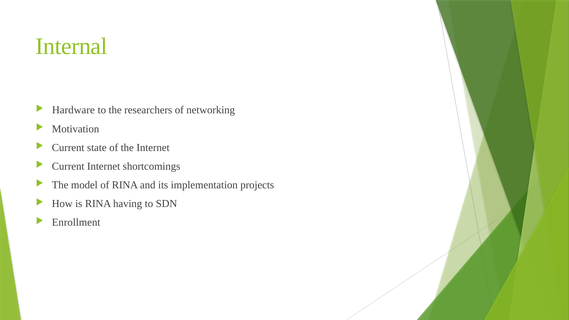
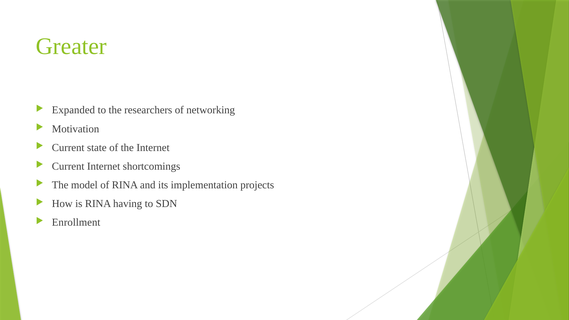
Internal: Internal -> Greater
Hardware: Hardware -> Expanded
